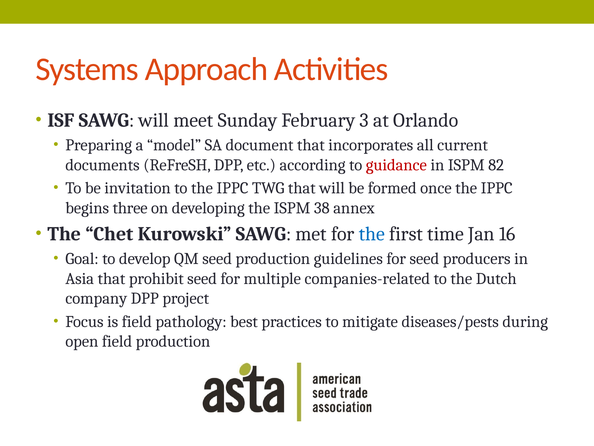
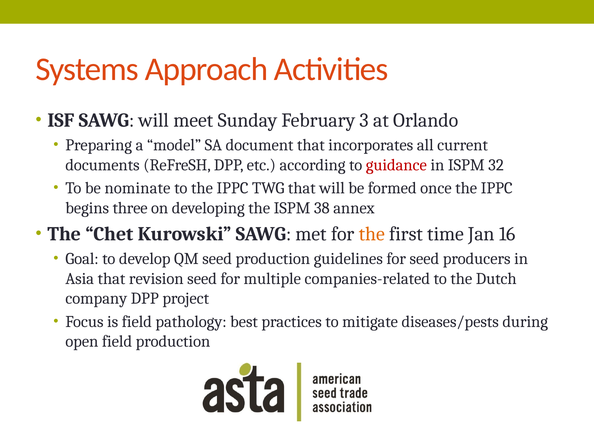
82: 82 -> 32
invitation: invitation -> nominate
the at (372, 234) colour: blue -> orange
prohibit: prohibit -> revision
